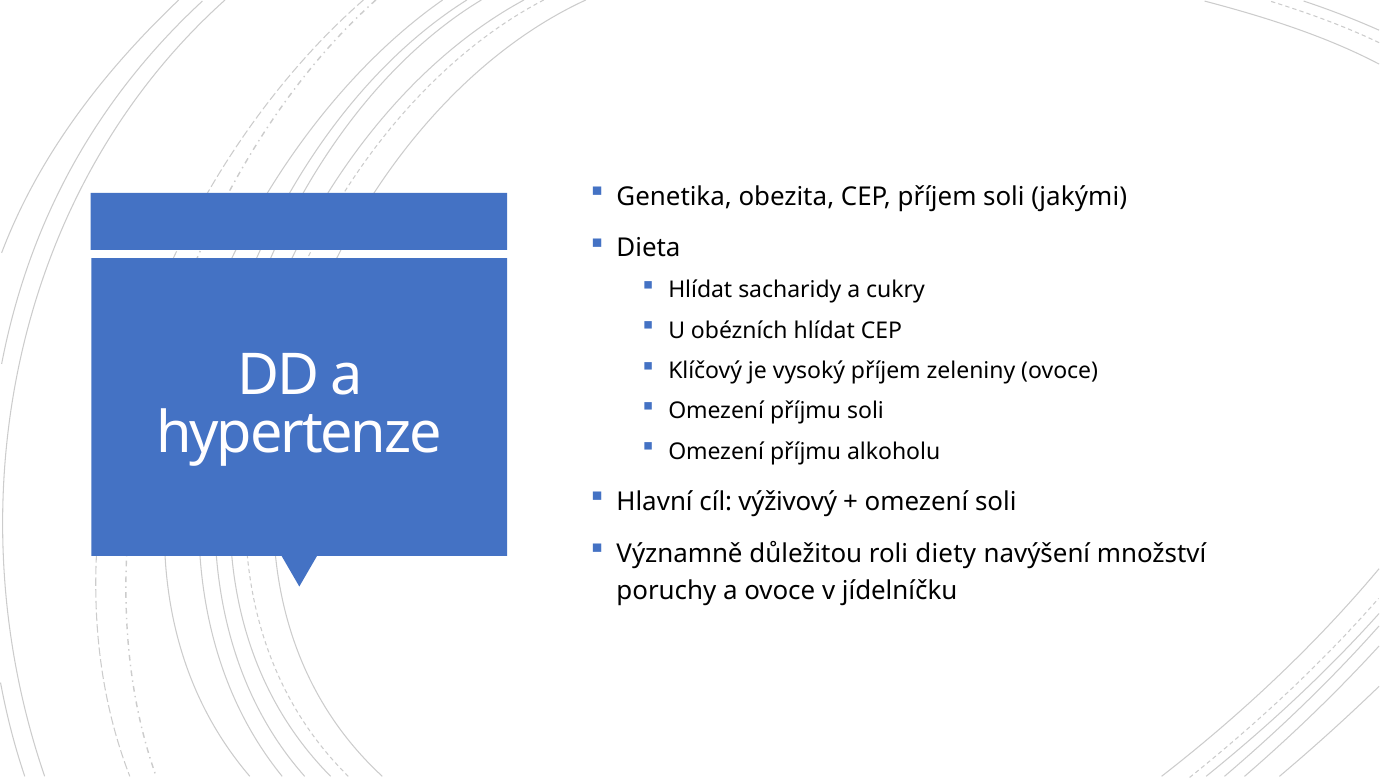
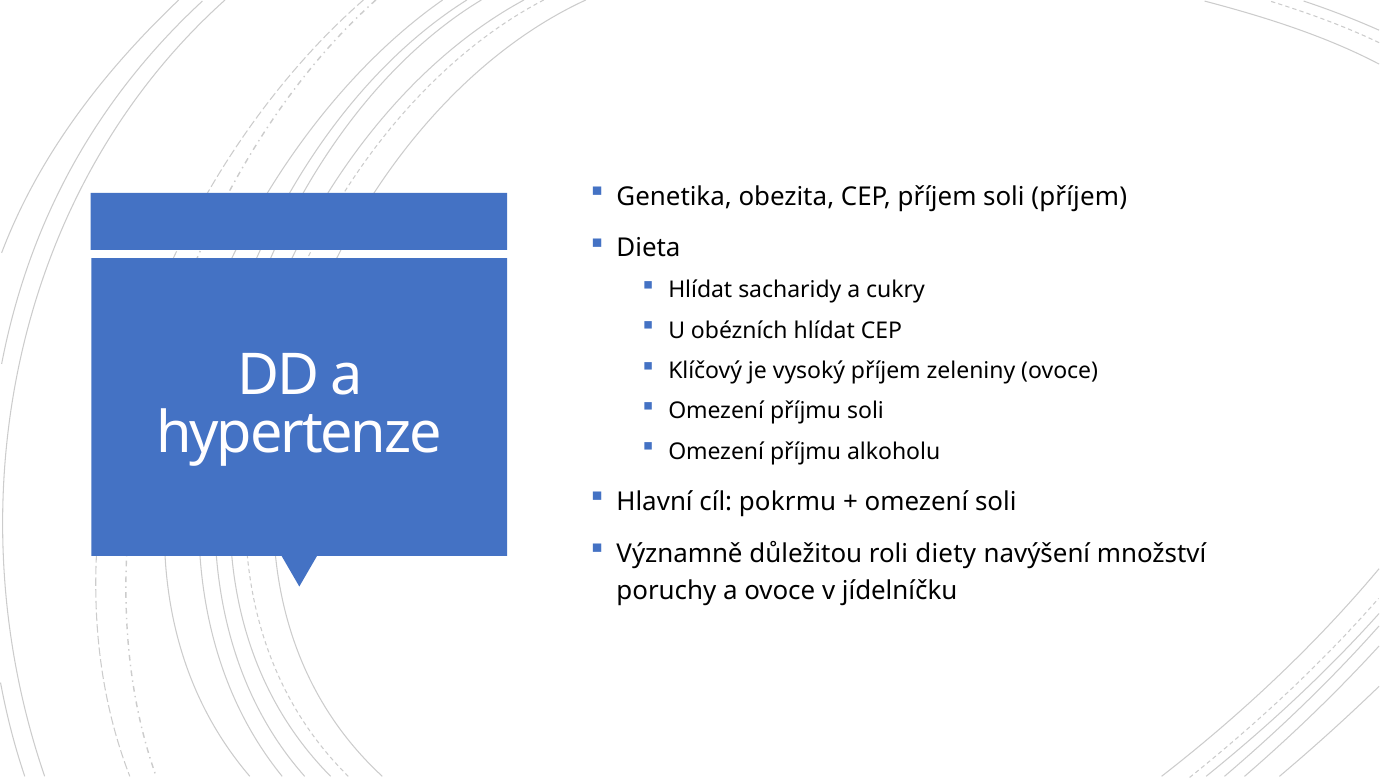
soli jakými: jakými -> příjem
výživový: výživový -> pokrmu
